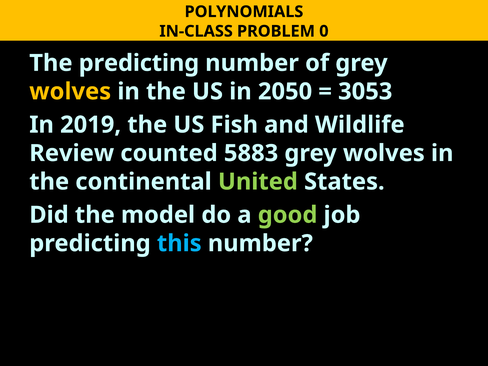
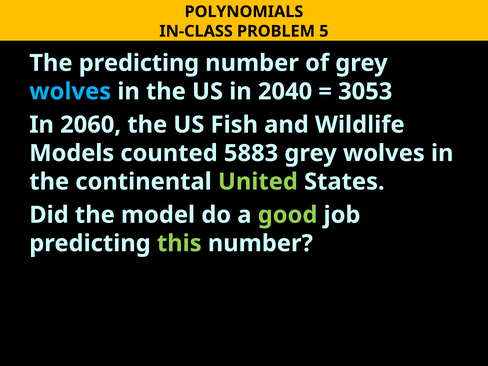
0: 0 -> 5
wolves at (70, 92) colour: yellow -> light blue
2050: 2050 -> 2040
2019: 2019 -> 2060
Review: Review -> Models
this colour: light blue -> light green
